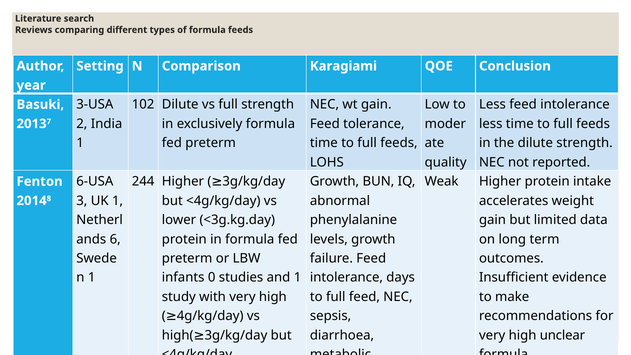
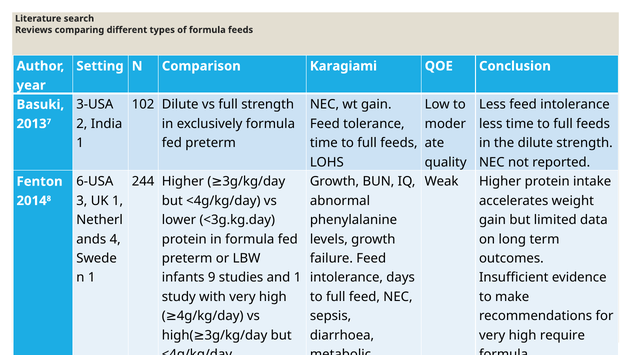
6: 6 -> 4
0: 0 -> 9
unclear: unclear -> require
